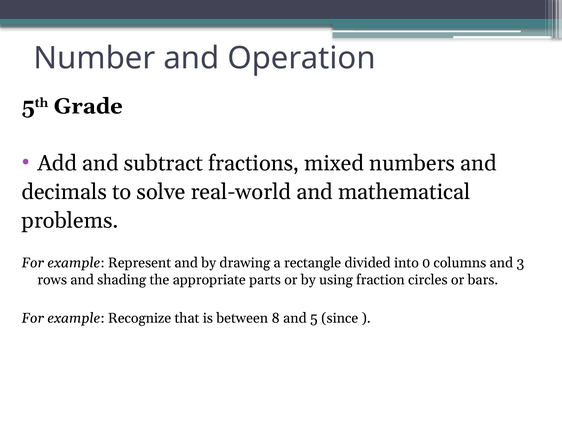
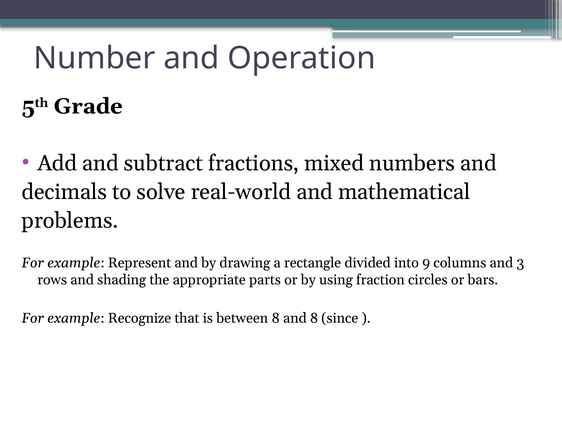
0: 0 -> 9
and 5: 5 -> 8
